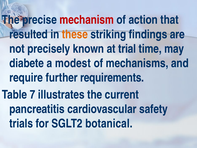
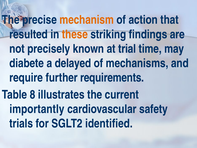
mechanism colour: red -> orange
modest: modest -> delayed
7: 7 -> 8
pancreatitis: pancreatitis -> importantly
botanical: botanical -> identified
